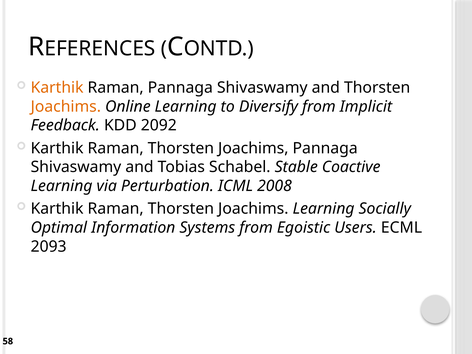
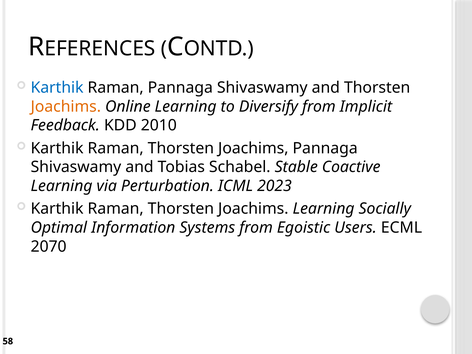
Karthik at (57, 88) colour: orange -> blue
2092: 2092 -> 2010
2008: 2008 -> 2023
2093: 2093 -> 2070
